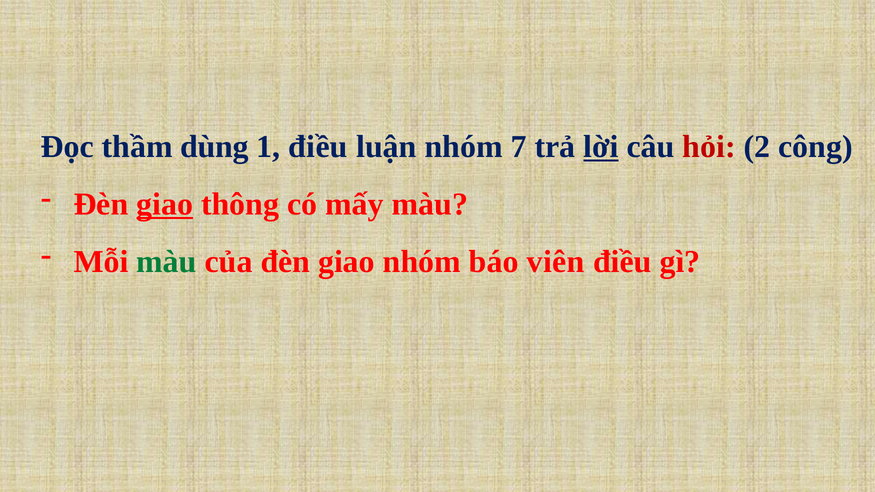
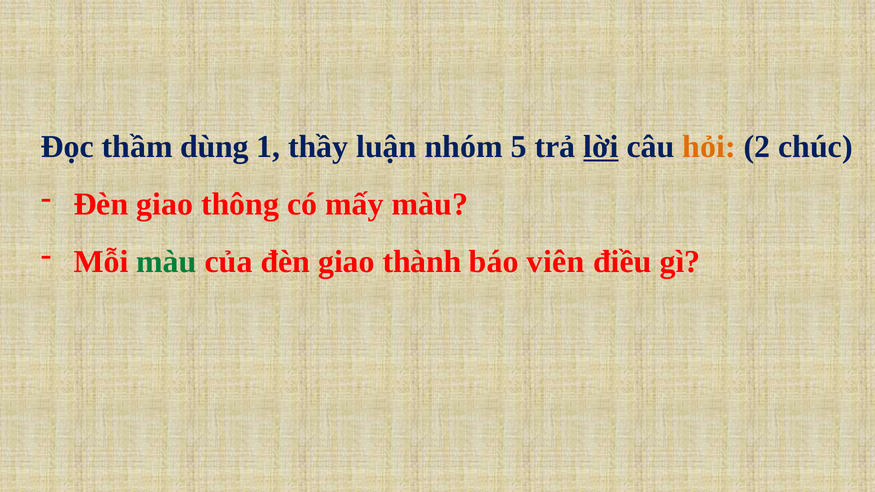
1 điều: điều -> thầy
7: 7 -> 5
hỏi colour: red -> orange
công: công -> chúc
giao at (165, 204) underline: present -> none
giao nhóm: nhóm -> thành
